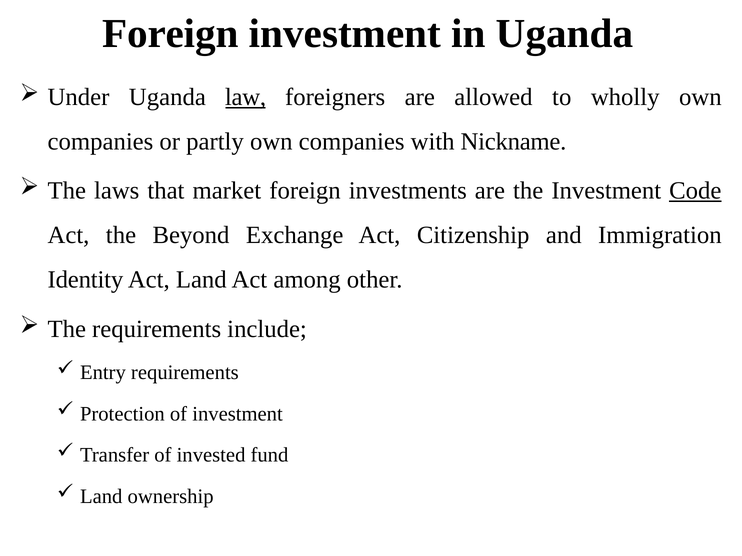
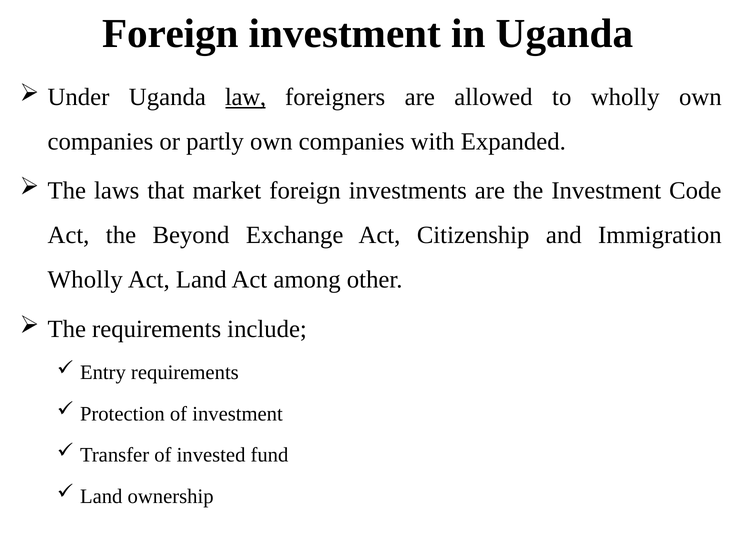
Nickname: Nickname -> Expanded
Code underline: present -> none
Identity at (85, 280): Identity -> Wholly
